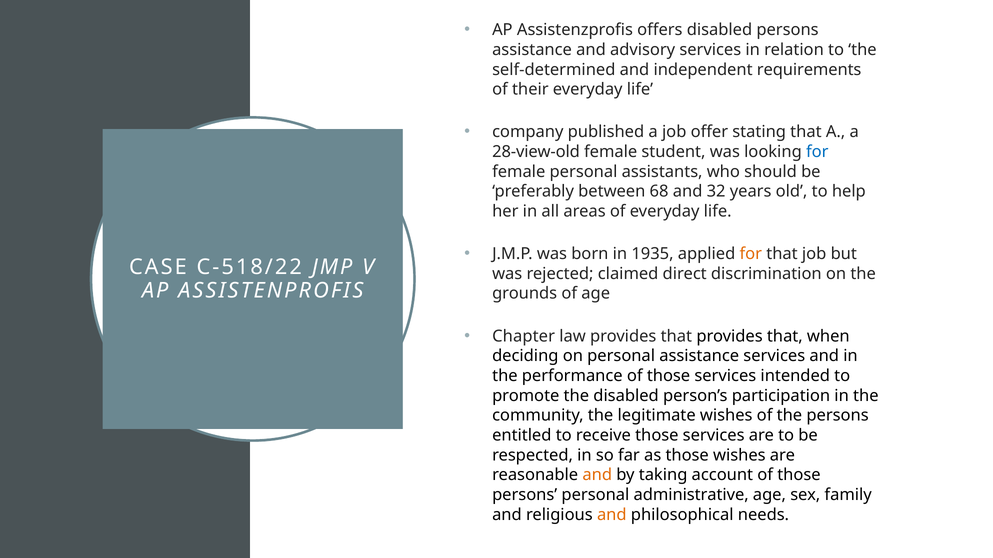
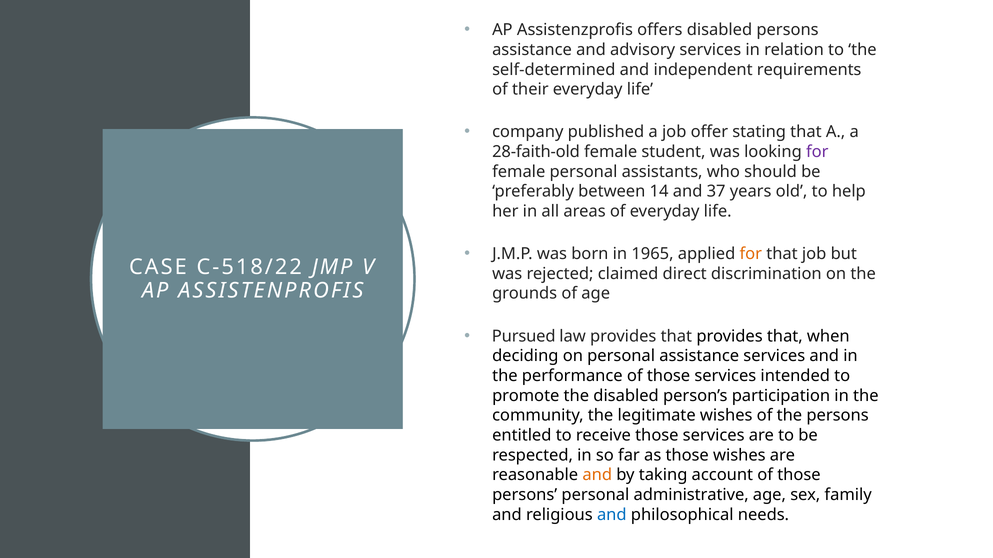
28-view-old: 28-view-old -> 28-faith-old
for at (817, 152) colour: blue -> purple
68: 68 -> 14
32: 32 -> 37
1935: 1935 -> 1965
Chapter: Chapter -> Pursued
and at (612, 515) colour: orange -> blue
